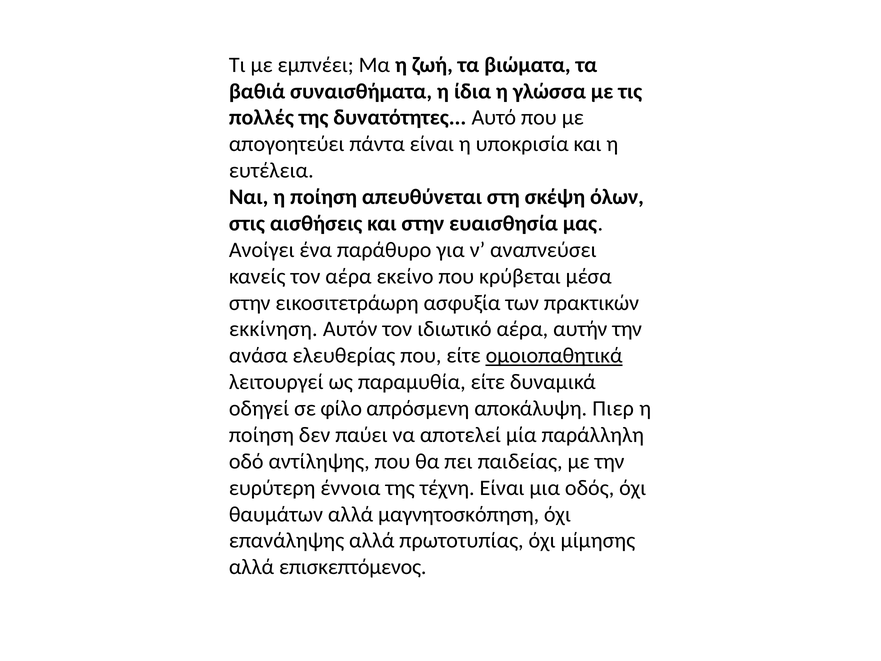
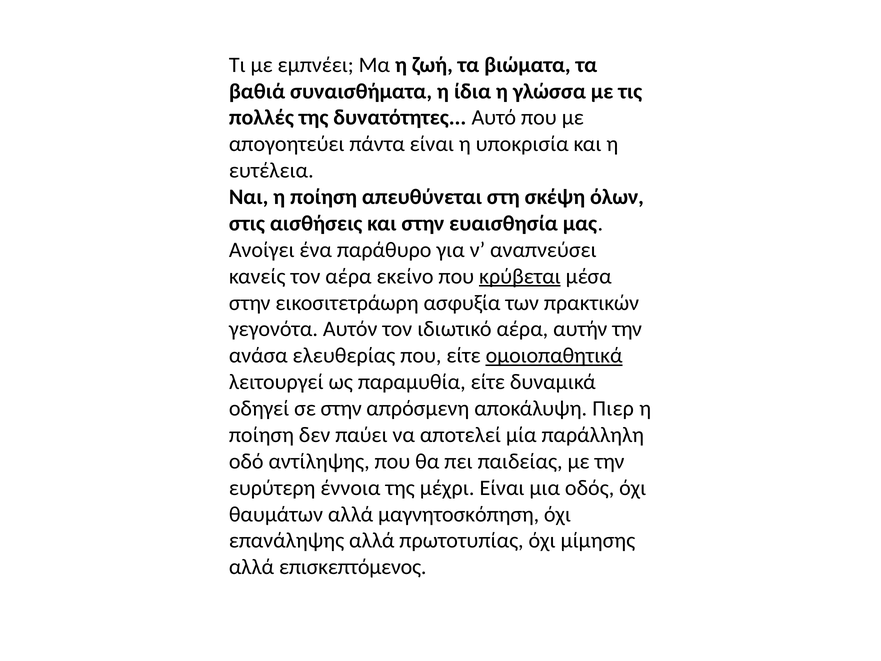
κρύβεται underline: none -> present
εκκίνηση: εκκίνηση -> γεγονότα
σε φίλο: φίλο -> στην
τέχνη: τέχνη -> μέχρι
